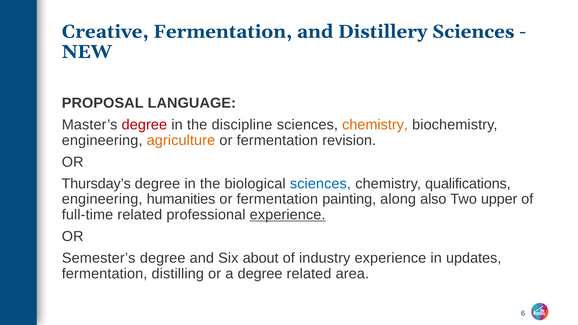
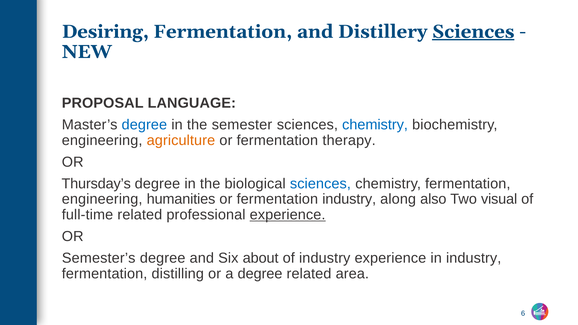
Creative: Creative -> Desiring
Sciences at (473, 32) underline: none -> present
degree at (144, 125) colour: red -> blue
discipline: discipline -> semester
chemistry at (375, 125) colour: orange -> blue
revision: revision -> therapy
chemistry qualifications: qualifications -> fermentation
fermentation painting: painting -> industry
upper: upper -> visual
in updates: updates -> industry
